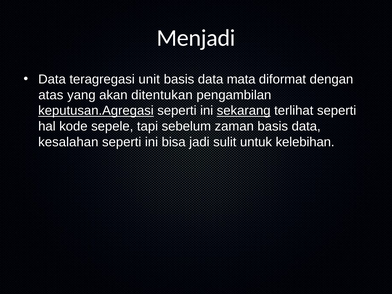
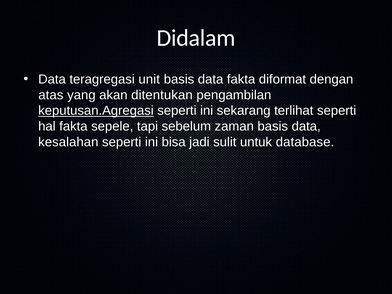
Menjadi: Menjadi -> Didalam
data mata: mata -> fakta
sekarang underline: present -> none
hal kode: kode -> fakta
kelebihan: kelebihan -> database
